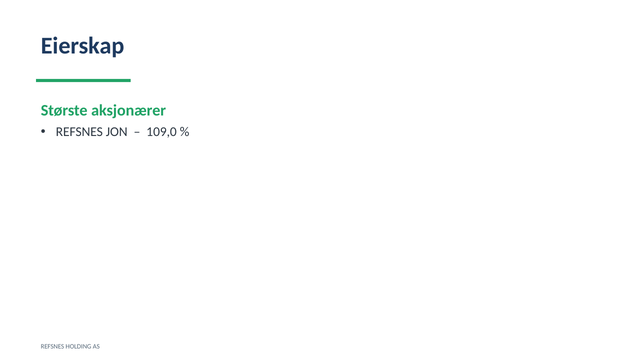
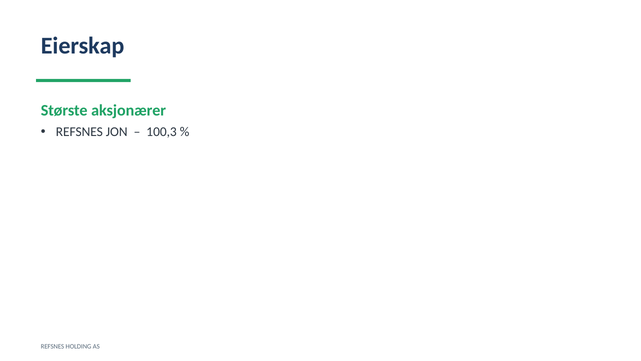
109,0: 109,0 -> 100,3
